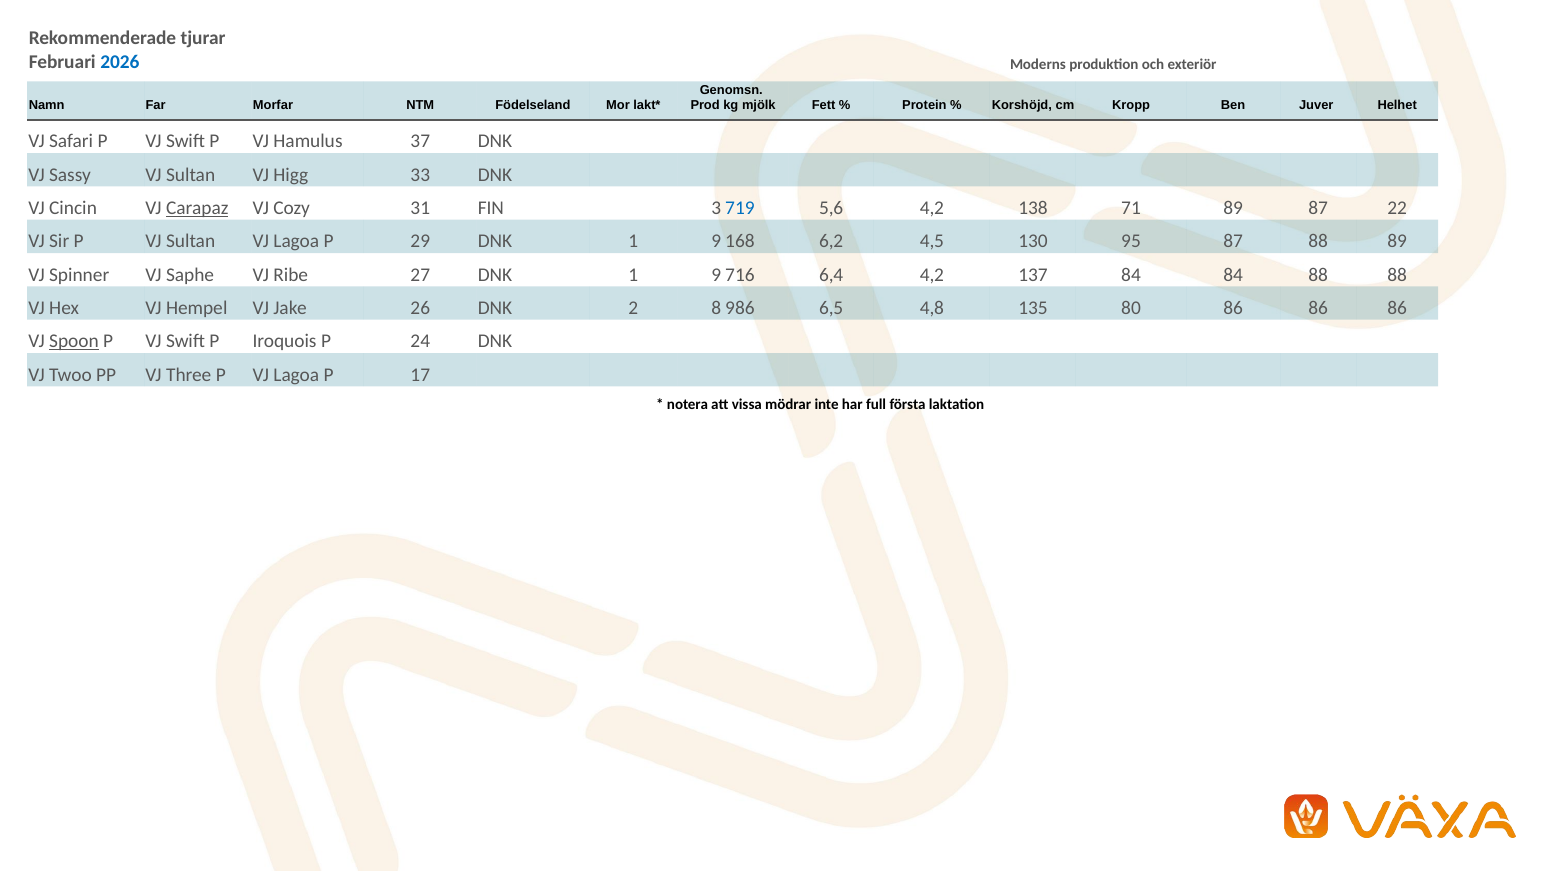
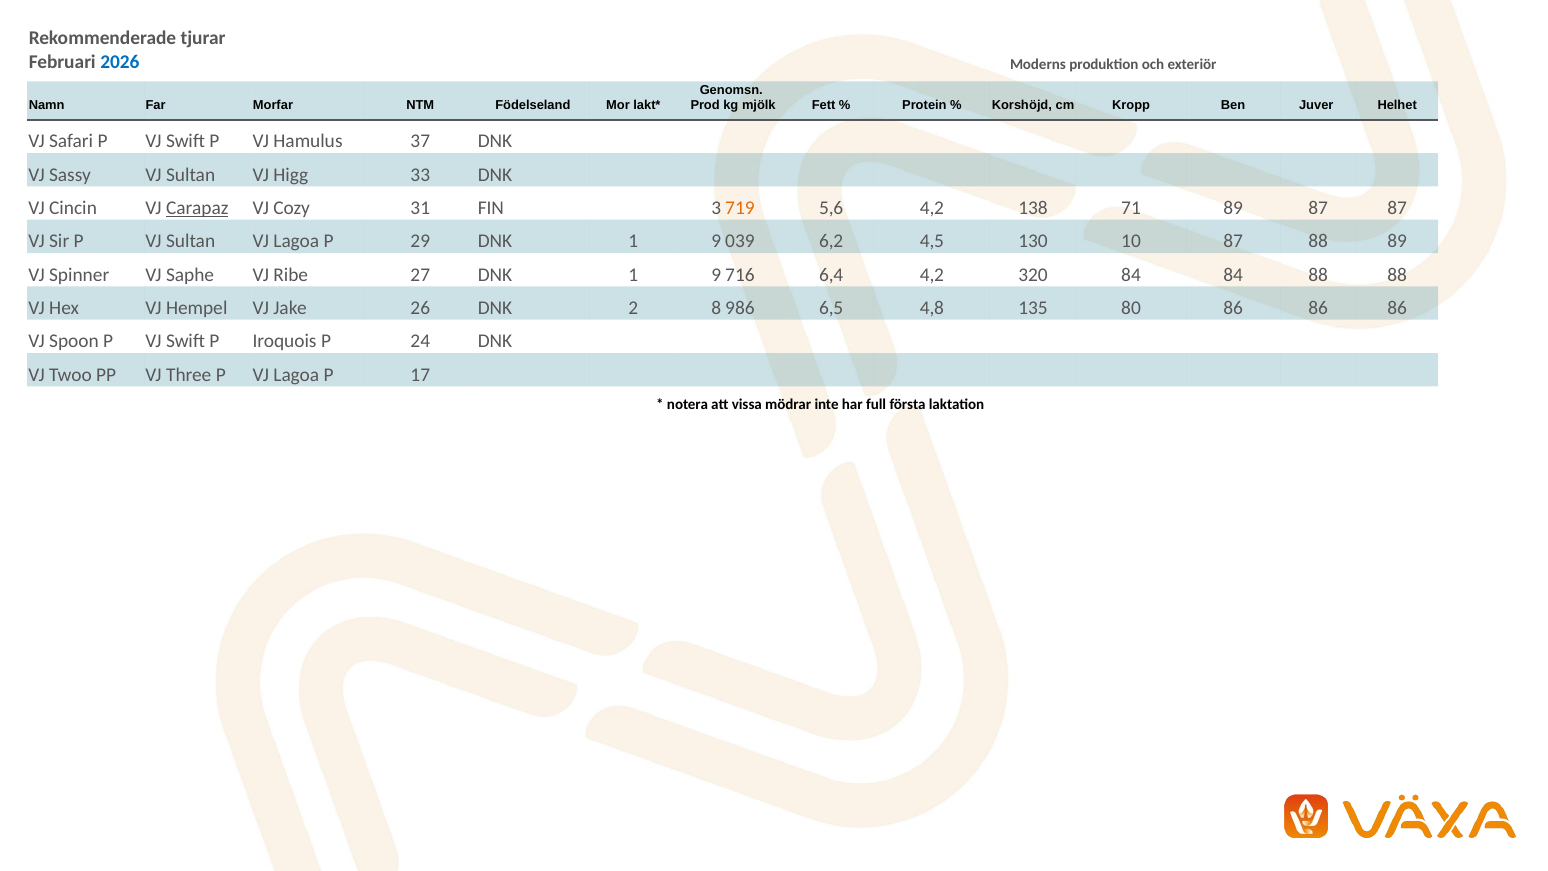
719 colour: blue -> orange
87 22: 22 -> 87
168: 168 -> 039
95: 95 -> 10
137: 137 -> 320
Spoon underline: present -> none
